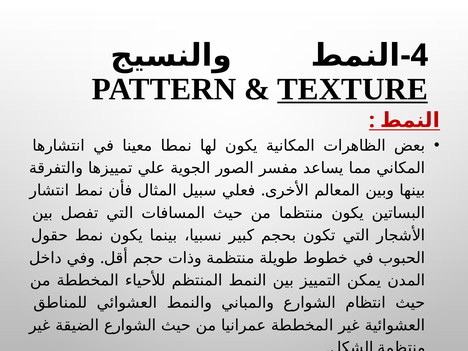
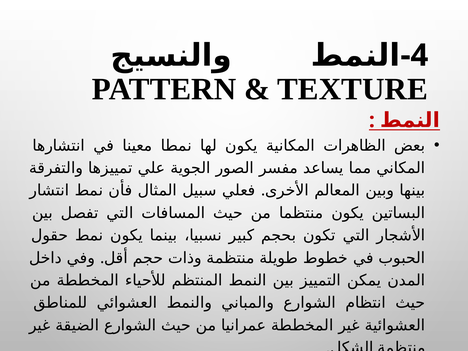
TEXTURE underline: present -> none
